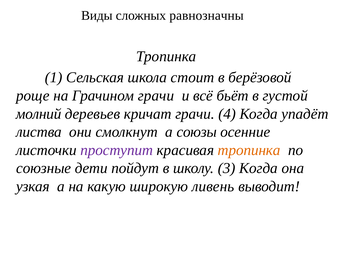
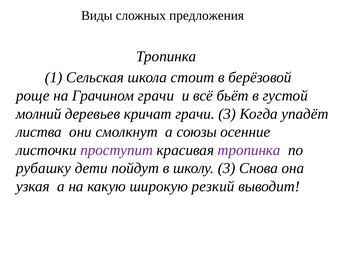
равнозначны: равнозначны -> предложения
грачи 4: 4 -> 3
тропинка at (249, 150) colour: orange -> purple
союзные: союзные -> рубашку
3 Когда: Когда -> Снова
ливень: ливень -> резкий
